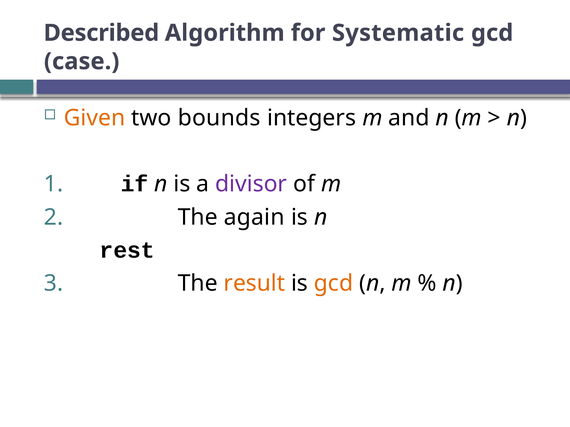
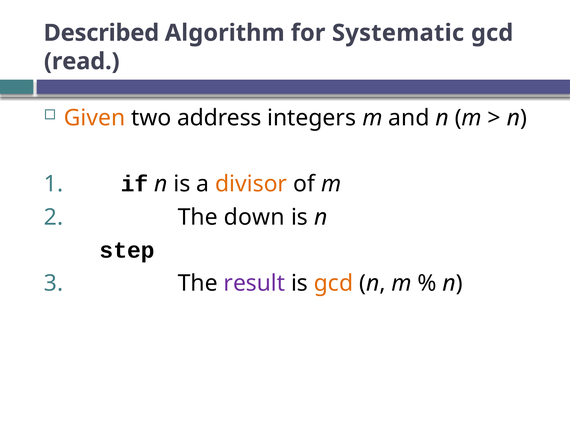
case: case -> read
bounds: bounds -> address
divisor colour: purple -> orange
again: again -> down
rest: rest -> step
result colour: orange -> purple
